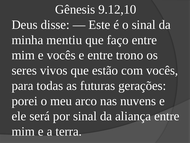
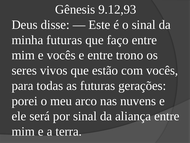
9.12,10: 9.12,10 -> 9.12,93
minha mentiu: mentiu -> futuras
